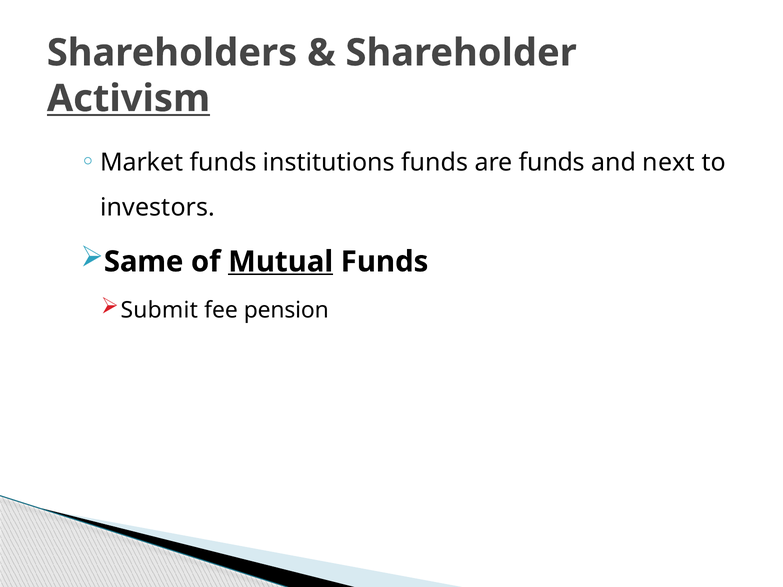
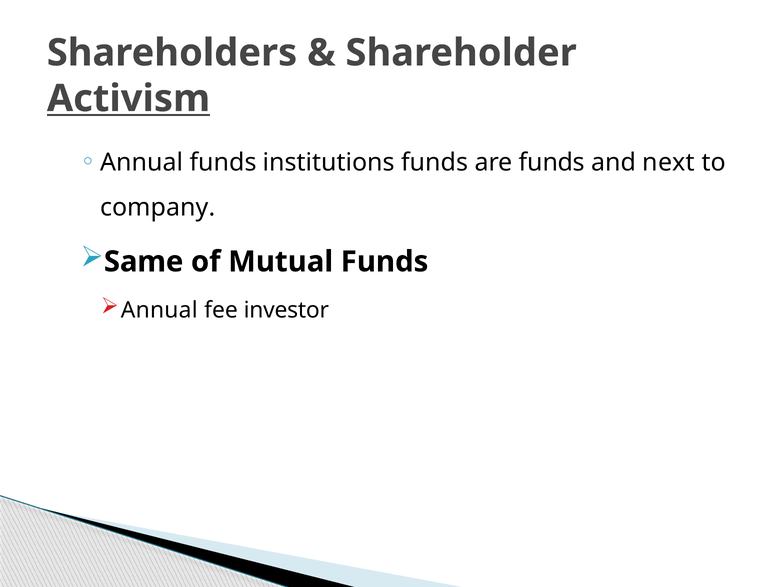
Market at (142, 163): Market -> Annual
investors: investors -> company
Mutual underline: present -> none
Submit at (159, 310): Submit -> Annual
pension: pension -> investor
